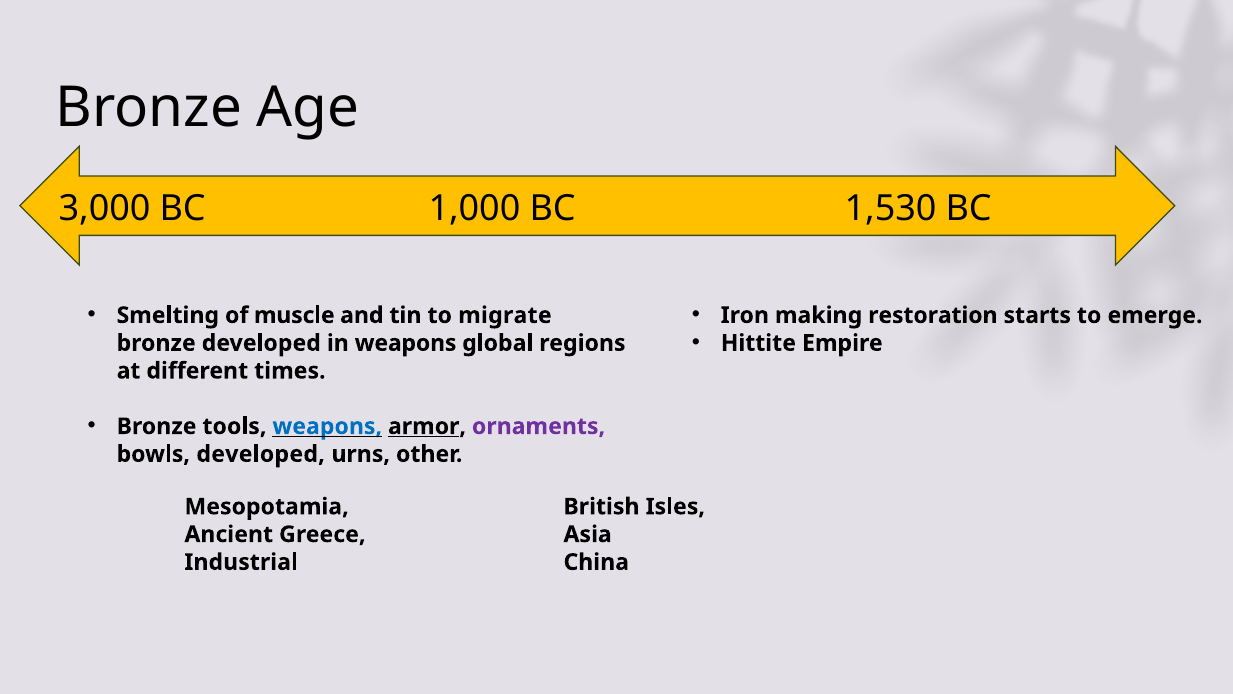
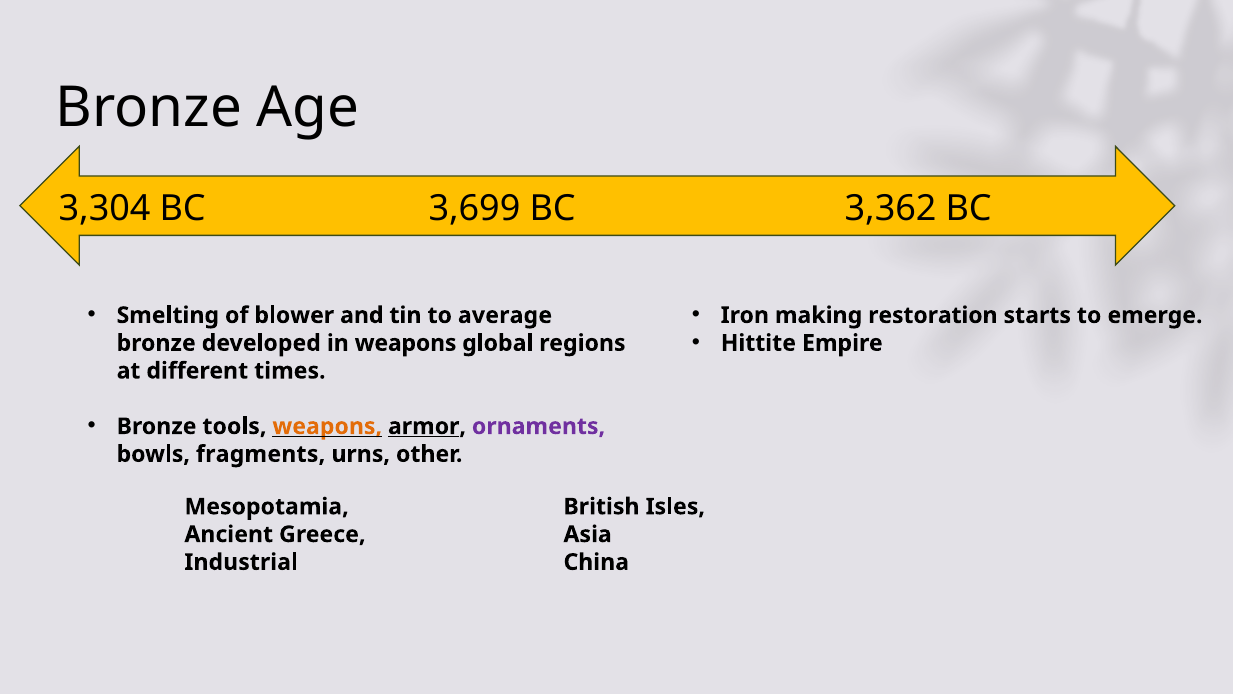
3,000: 3,000 -> 3,304
1,000: 1,000 -> 3,699
1,530: 1,530 -> 3,362
muscle: muscle -> blower
migrate: migrate -> average
weapons at (327, 426) colour: blue -> orange
bowls developed: developed -> fragments
